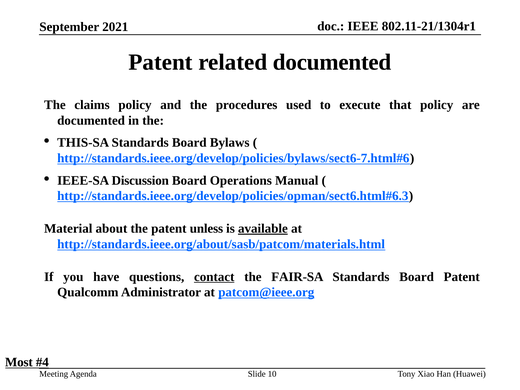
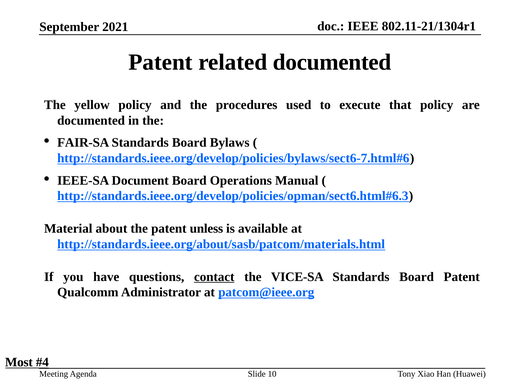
claims: claims -> yellow
THIS-SA: THIS-SA -> FAIR-SA
Discussion: Discussion -> Document
available underline: present -> none
FAIR-SA: FAIR-SA -> VICE-SA
